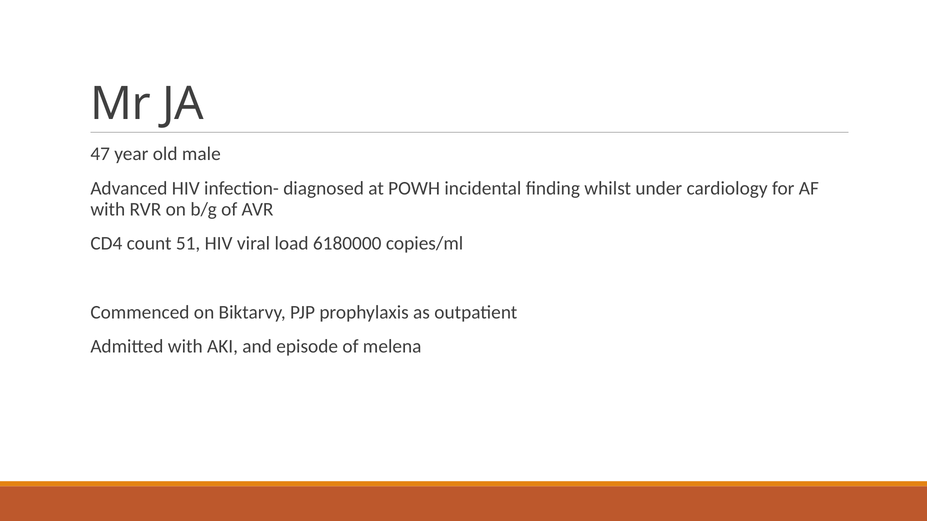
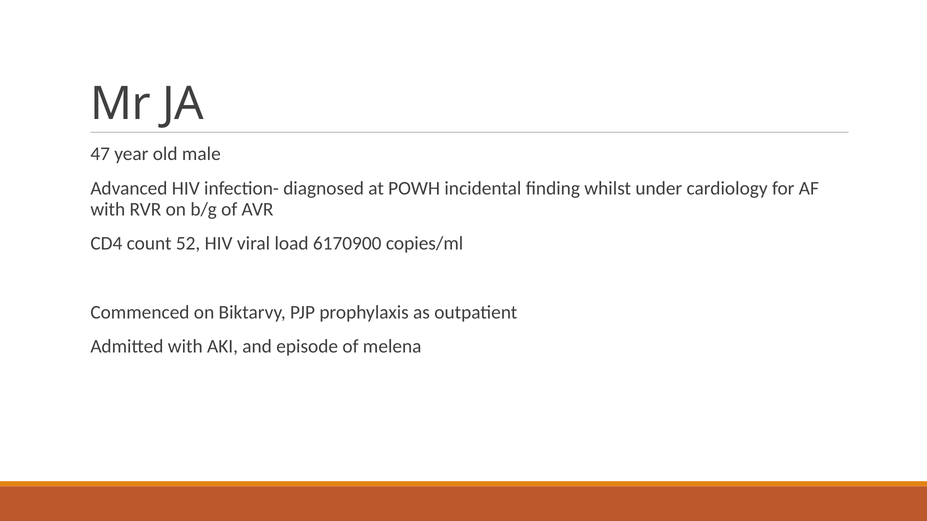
51: 51 -> 52
6180000: 6180000 -> 6170900
